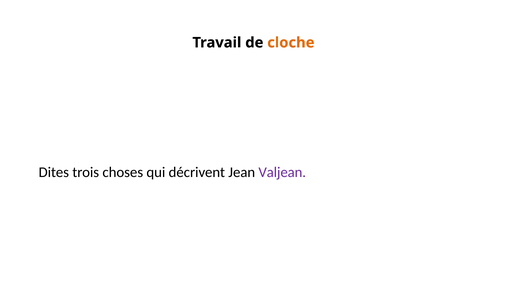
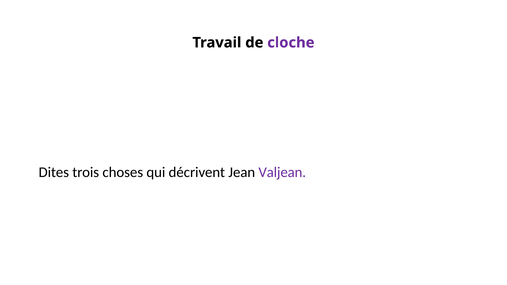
cloche colour: orange -> purple
